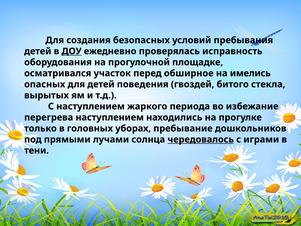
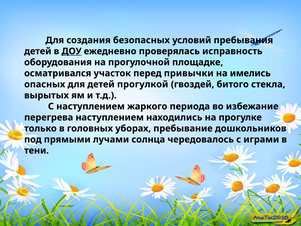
обширное: обширное -> привычки
поведения: поведения -> прогулкой
чередовалось underline: present -> none
